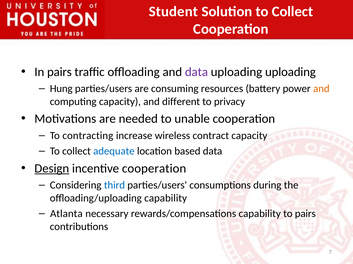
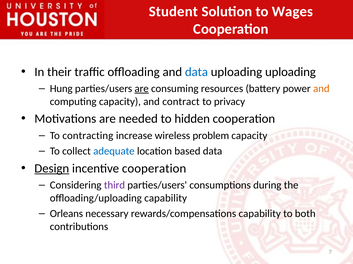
Solution to Collect: Collect -> Wages
In pairs: pairs -> their
data at (196, 72) colour: purple -> blue
are at (142, 89) underline: none -> present
different: different -> contract
unable: unable -> hidden
contract: contract -> problem
third colour: blue -> purple
Atlanta: Atlanta -> Orleans
to pairs: pairs -> both
